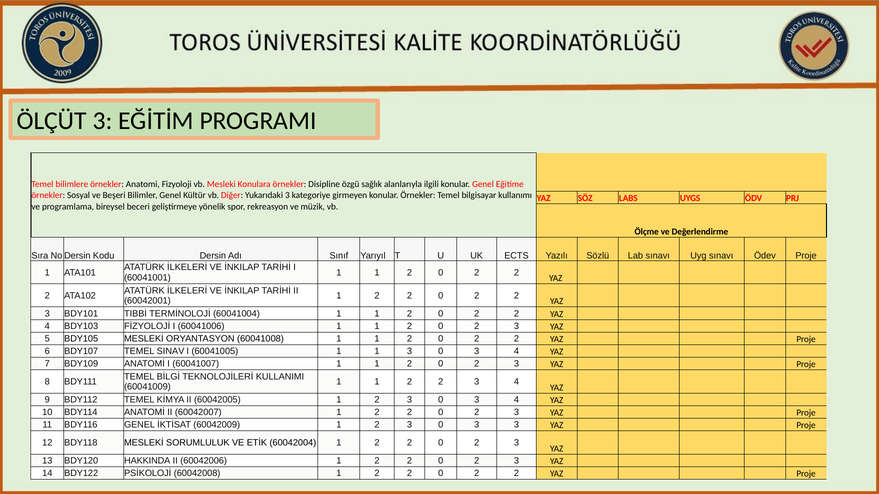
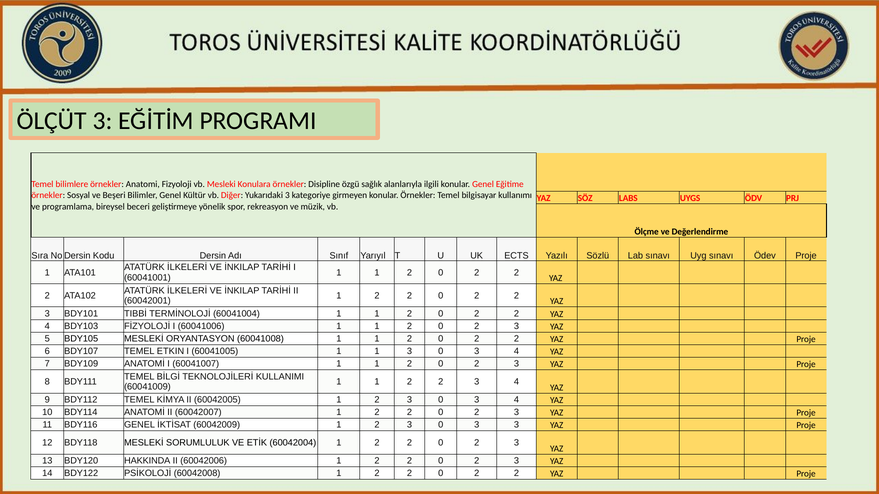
SINAV: SINAV -> ETKIN
